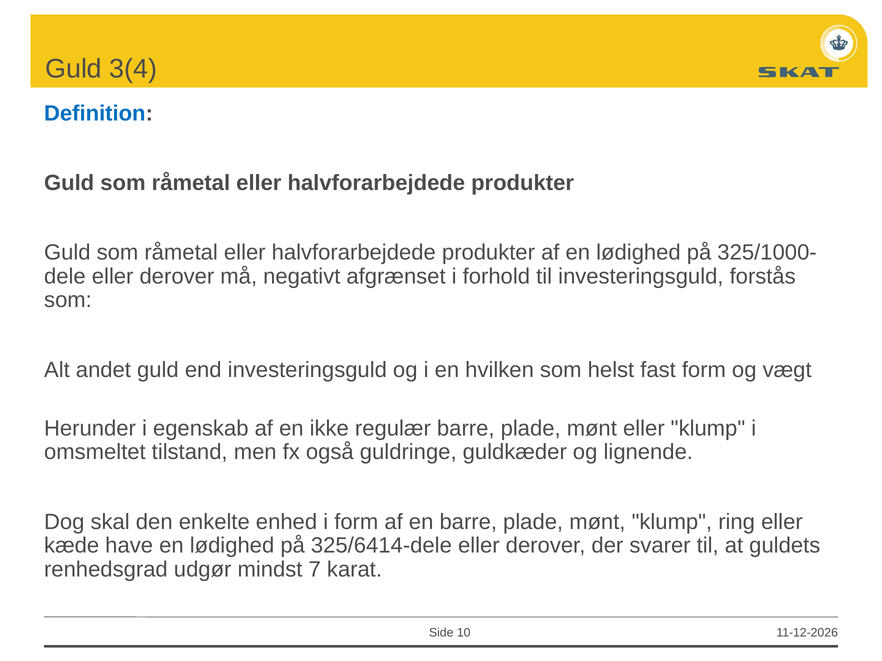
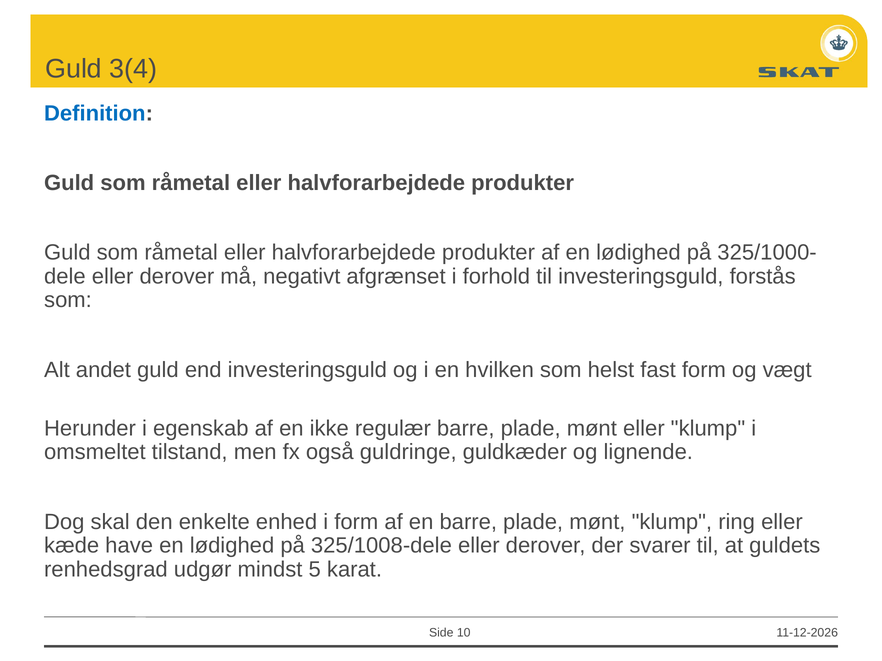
325/6414-dele: 325/6414-dele -> 325/1008-dele
7: 7 -> 5
